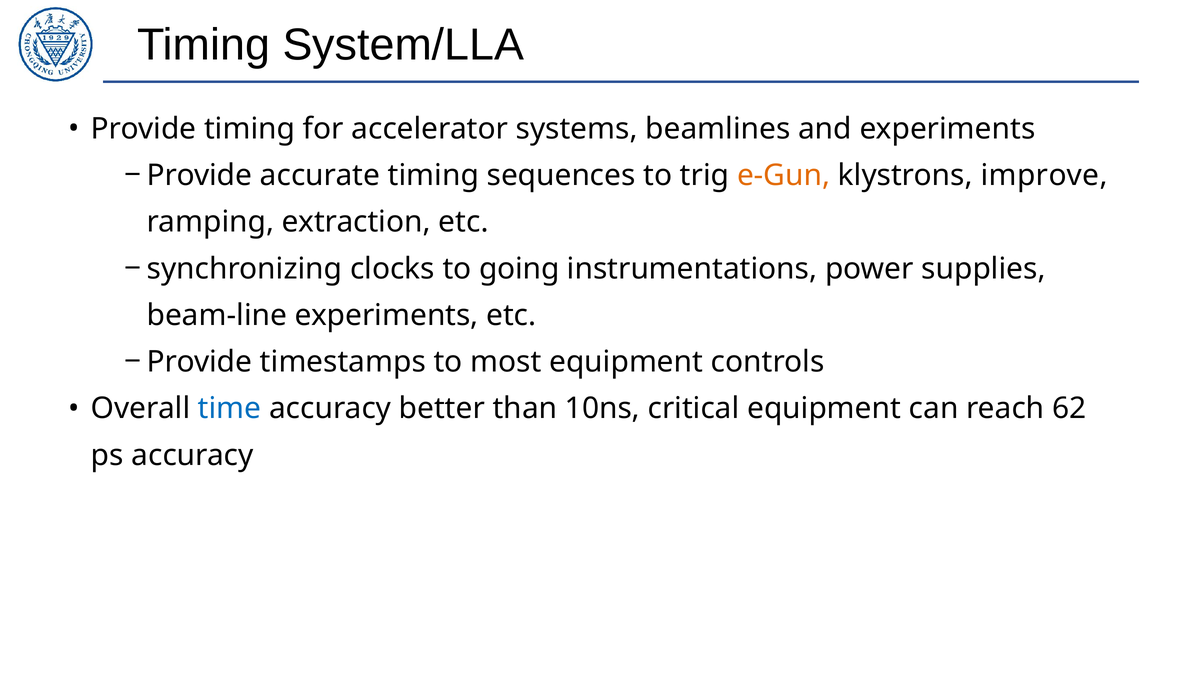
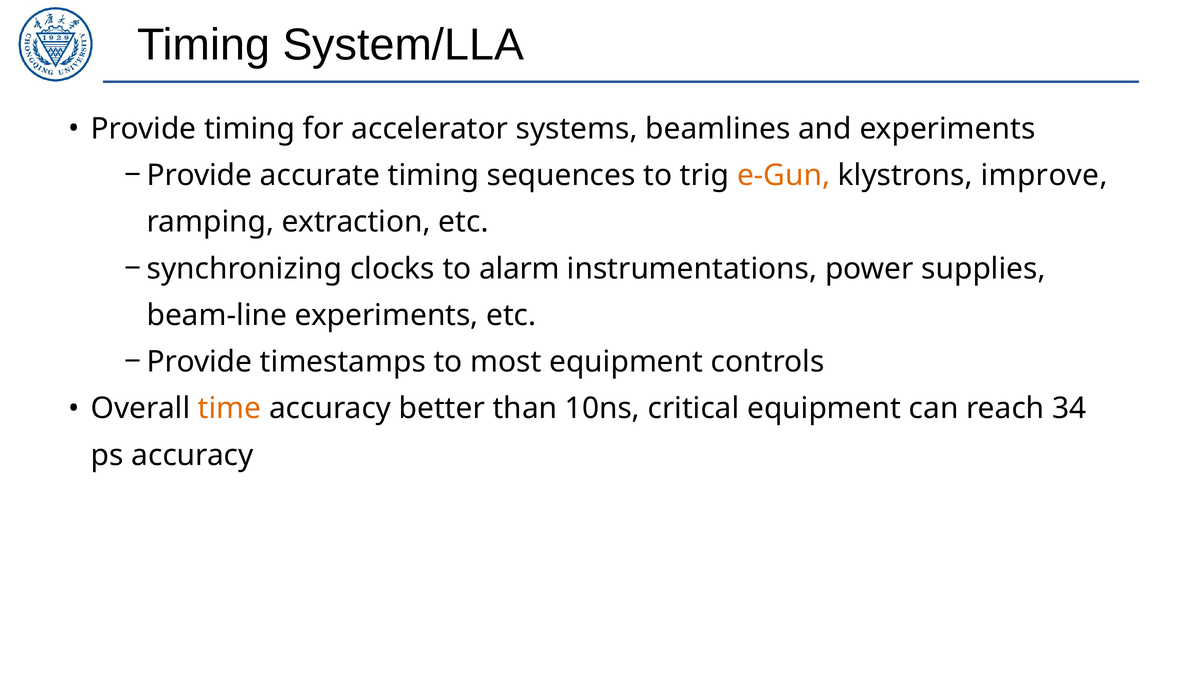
going: going -> alarm
time colour: blue -> orange
62: 62 -> 34
